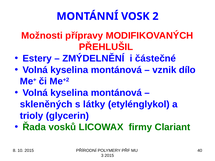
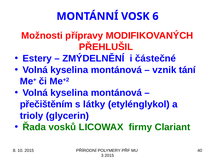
2: 2 -> 6
dílo: dílo -> tání
skleněných: skleněných -> přečištěním
